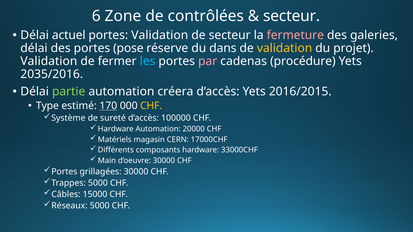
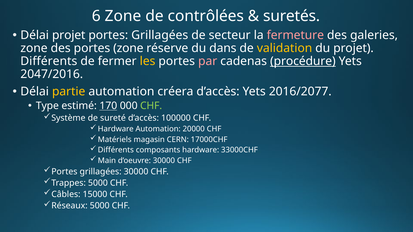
secteur at (292, 16): secteur -> suretés
Délai actuel: actuel -> projet
Validation at (160, 35): Validation -> Grillagées
délai at (34, 48): délai -> zone
portes pose: pose -> zone
Validation at (49, 61): Validation -> Différents
les colour: light blue -> yellow
procédure underline: none -> present
2035/2016: 2035/2016 -> 2047/2016
partie colour: light green -> yellow
2016/2015: 2016/2015 -> 2016/2077
CHF at (151, 106) colour: yellow -> light green
